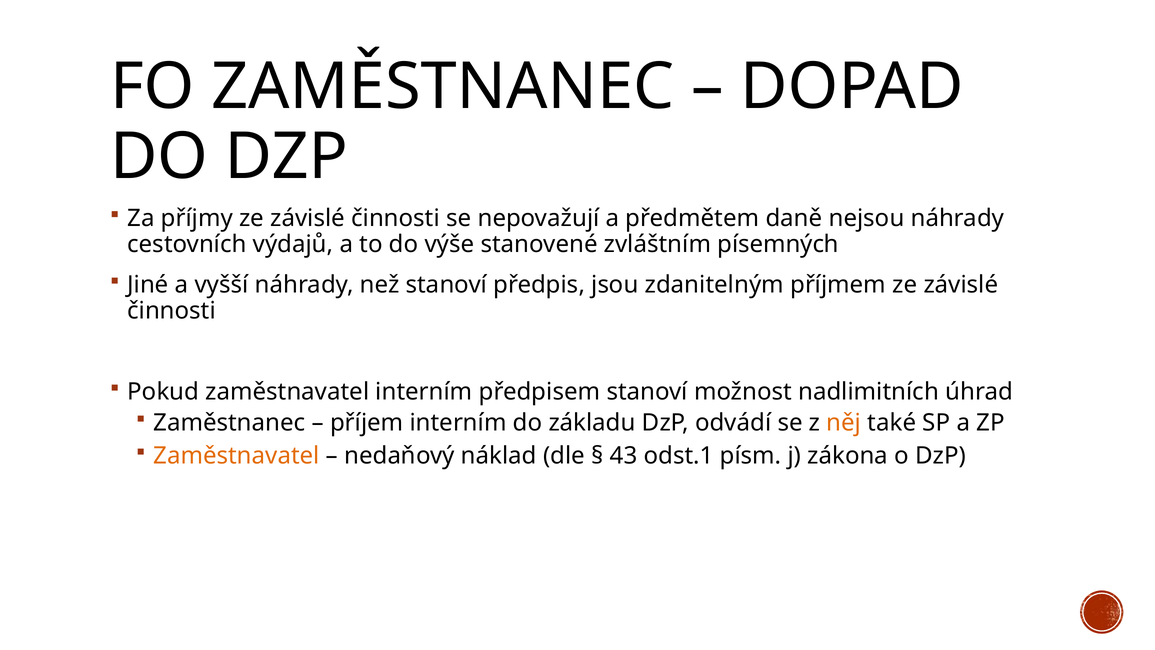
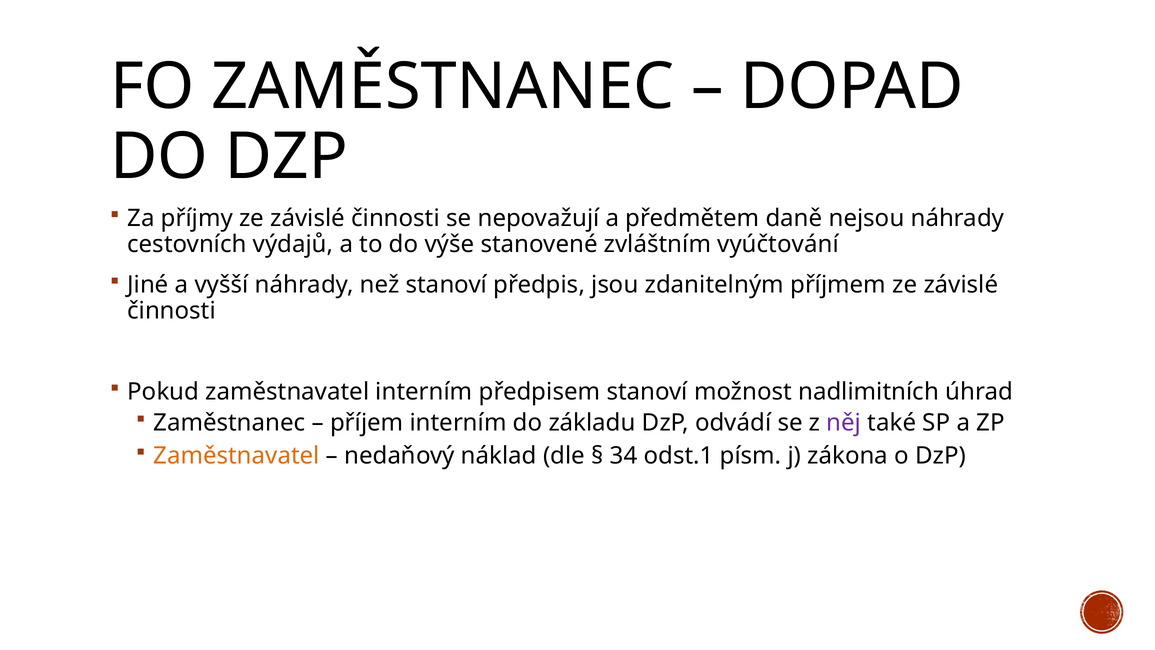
písemných: písemných -> vyúčtování
něj colour: orange -> purple
43: 43 -> 34
